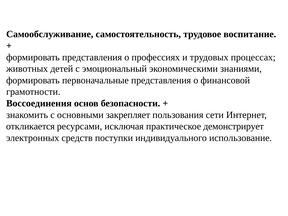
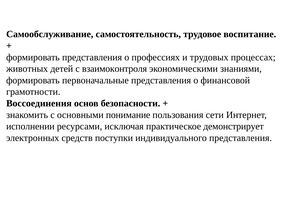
эмоциональный: эмоциональный -> взаимоконтроля
закрепляет: закрепляет -> понимание
откликается: откликается -> исполнении
индивидуального использование: использование -> представления
